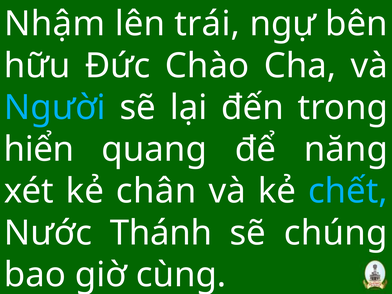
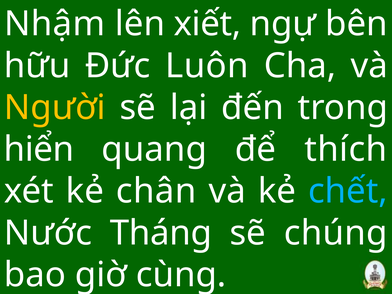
trái: trái -> xiết
Chào: Chào -> Luôn
Người colour: light blue -> yellow
năng: năng -> thích
Thánh: Thánh -> Tháng
